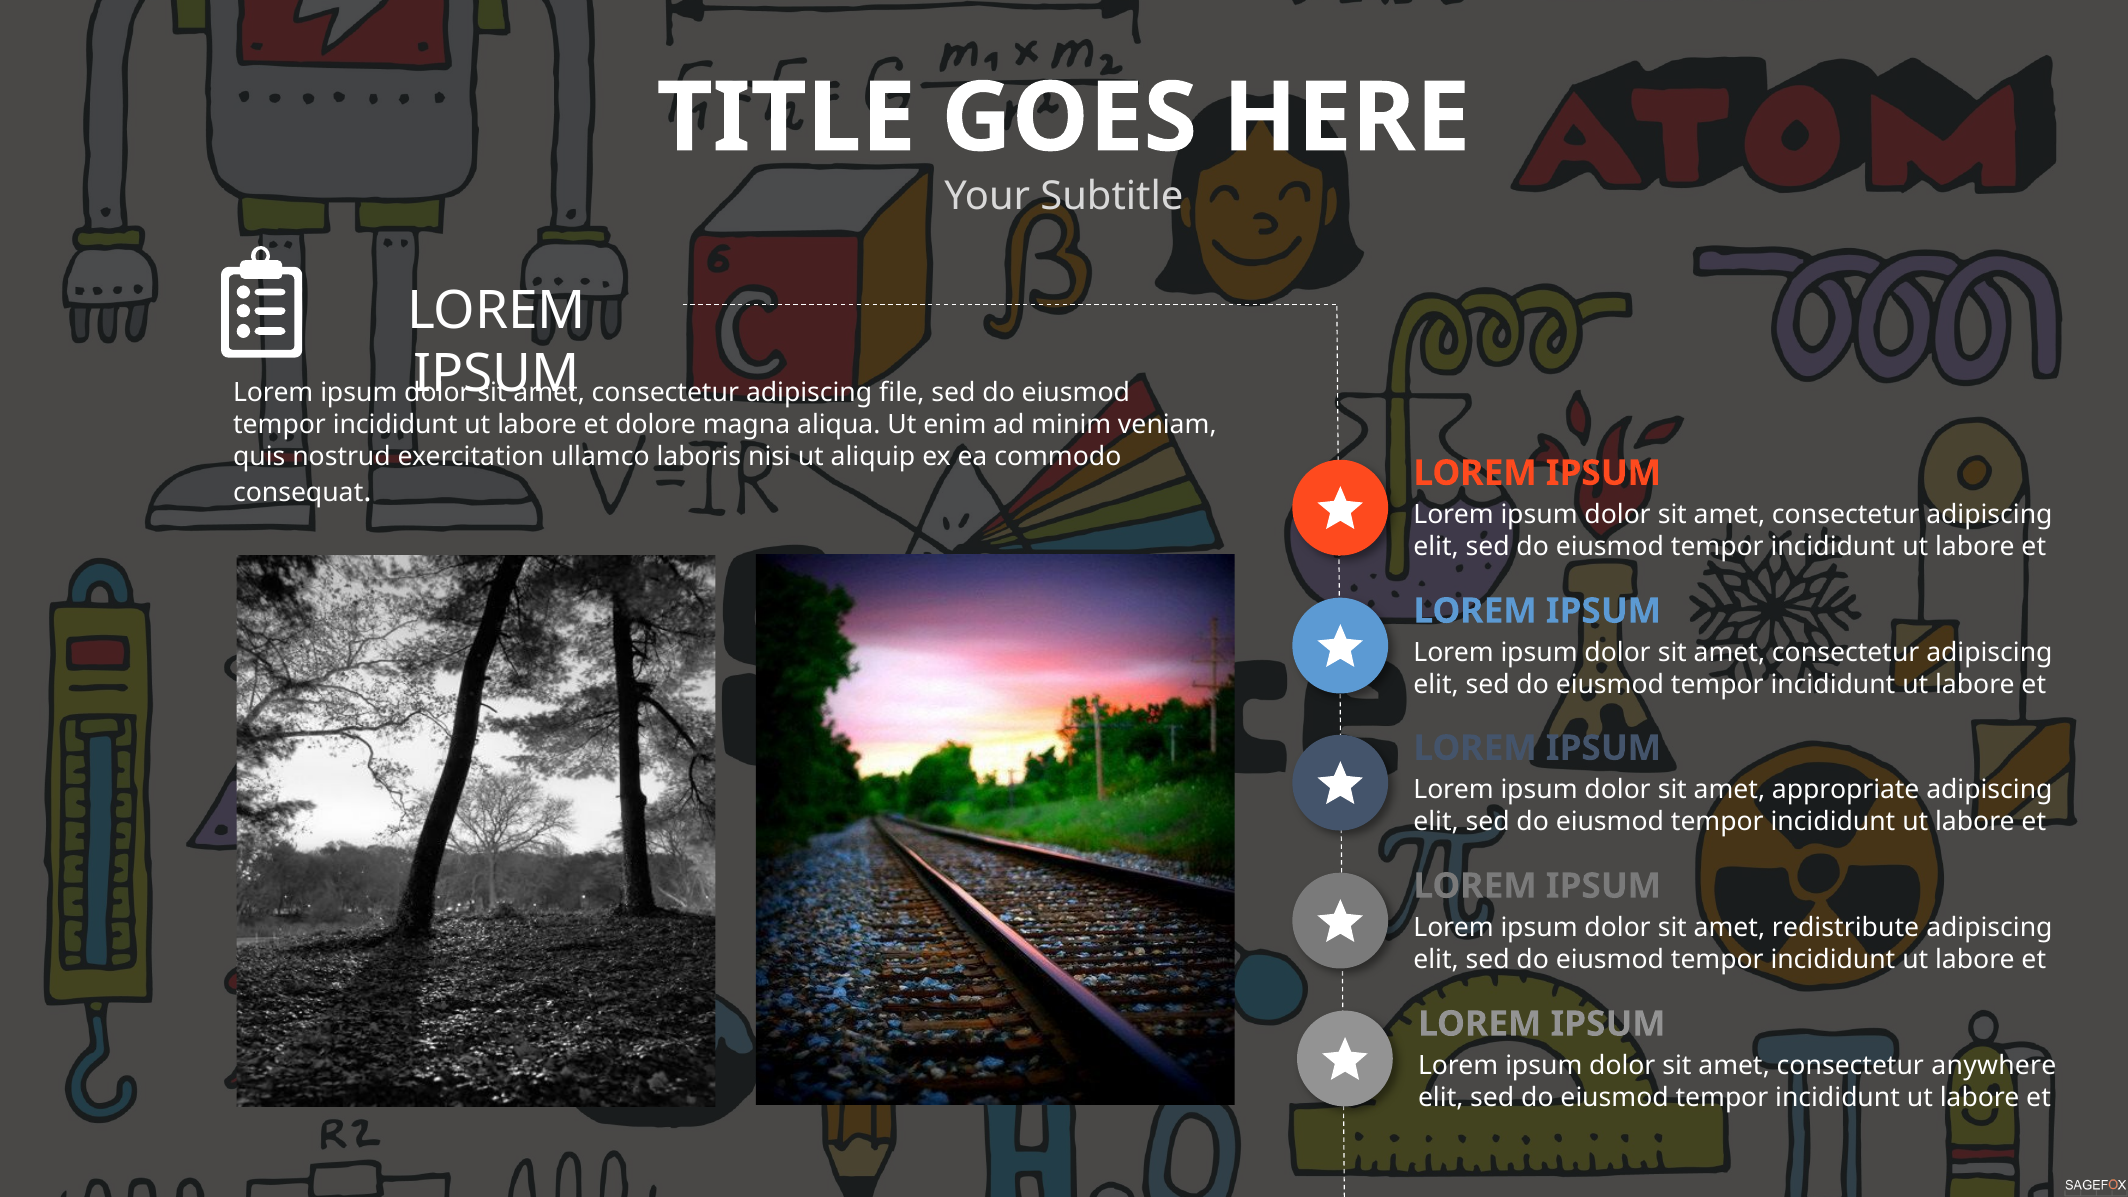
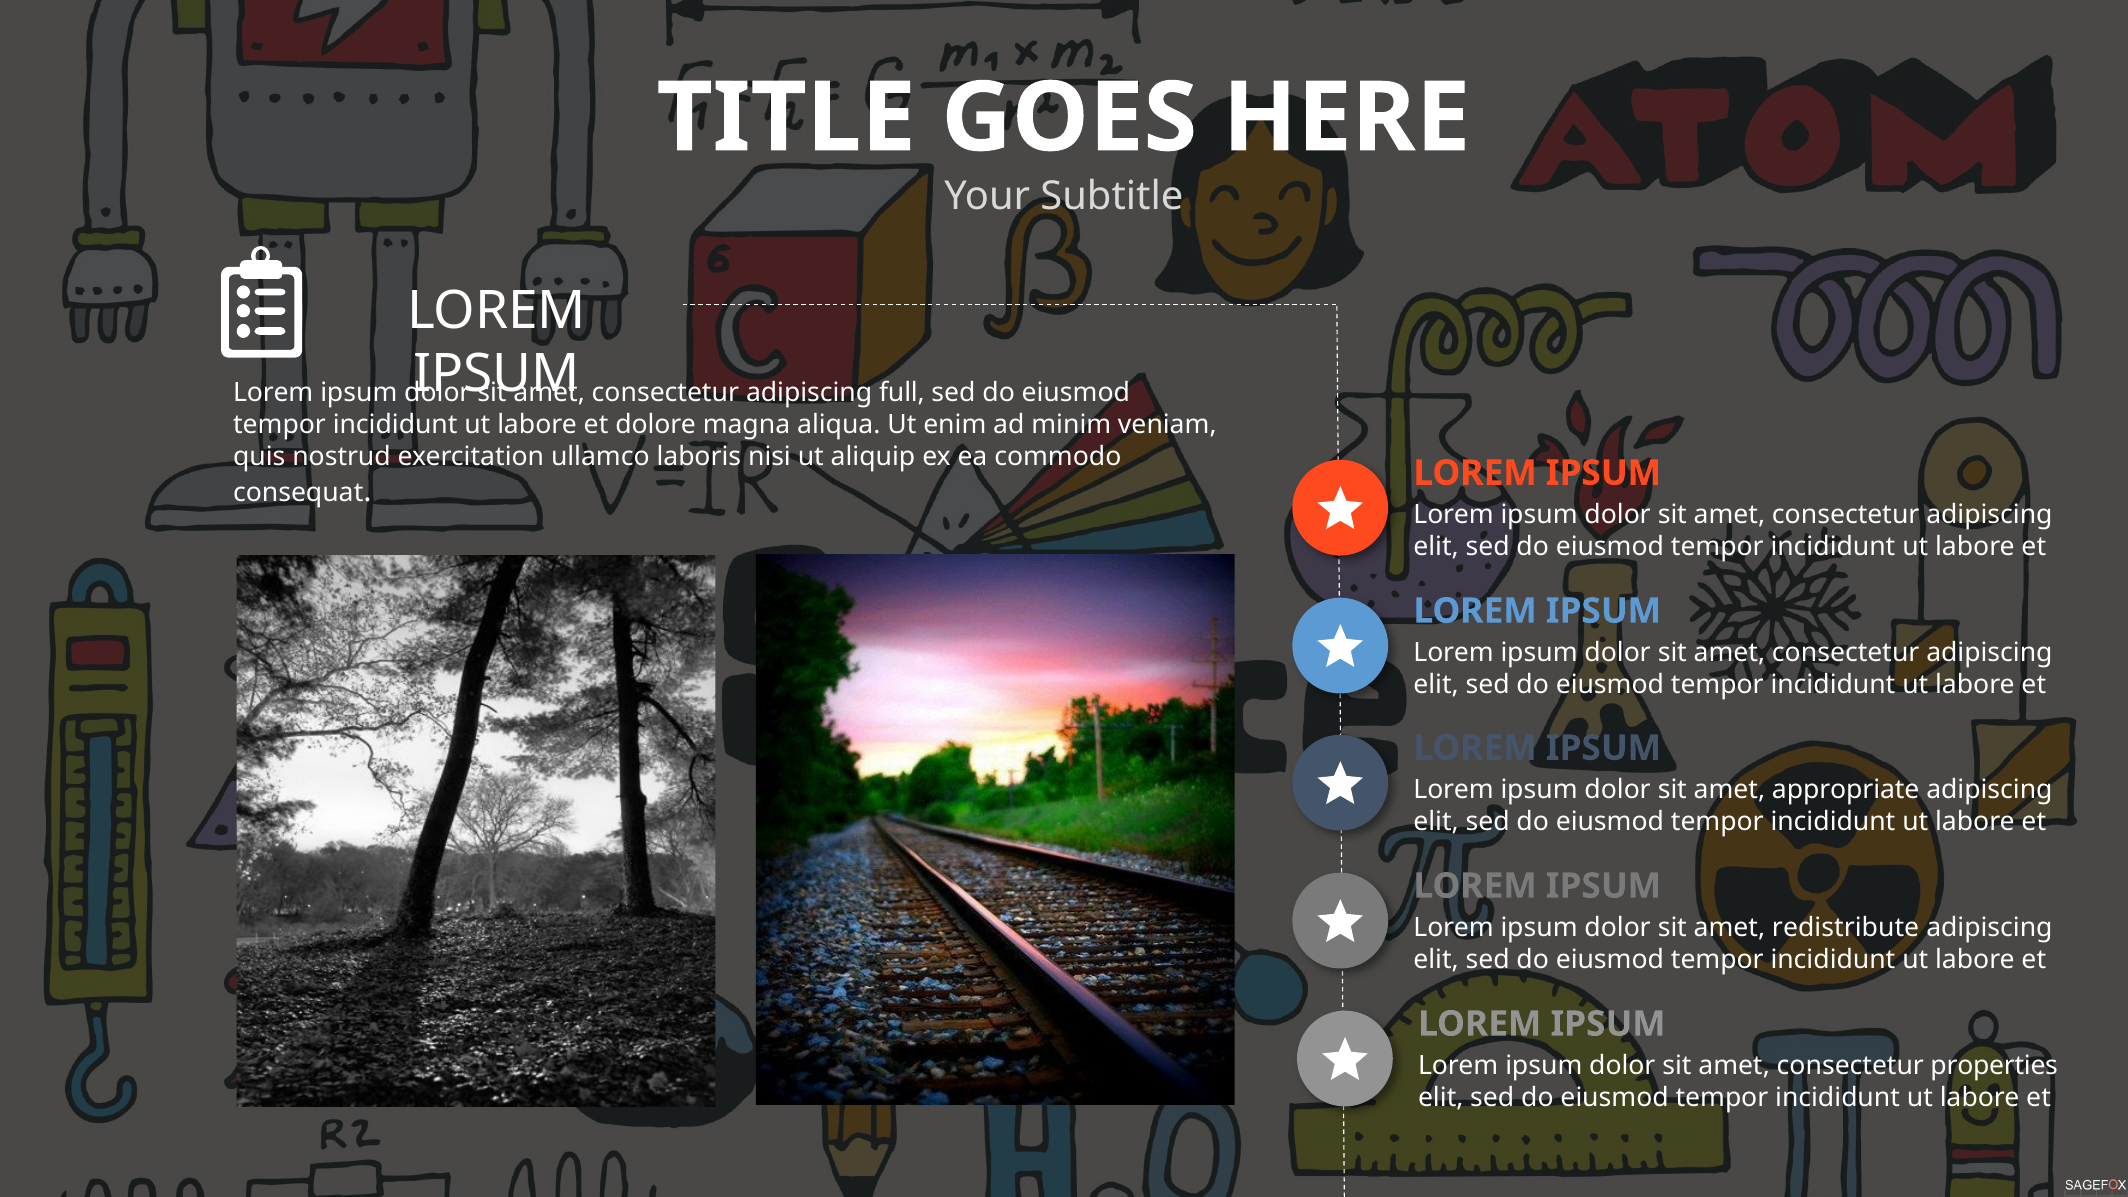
file: file -> full
anywhere: anywhere -> properties
